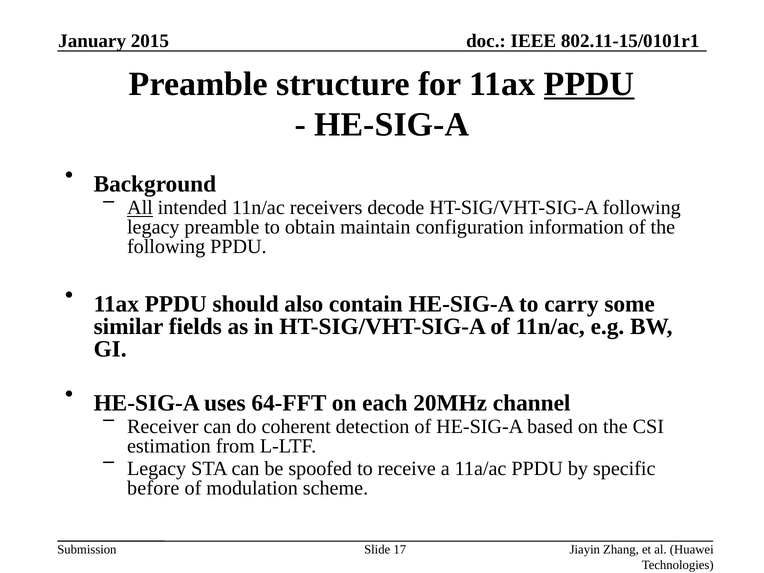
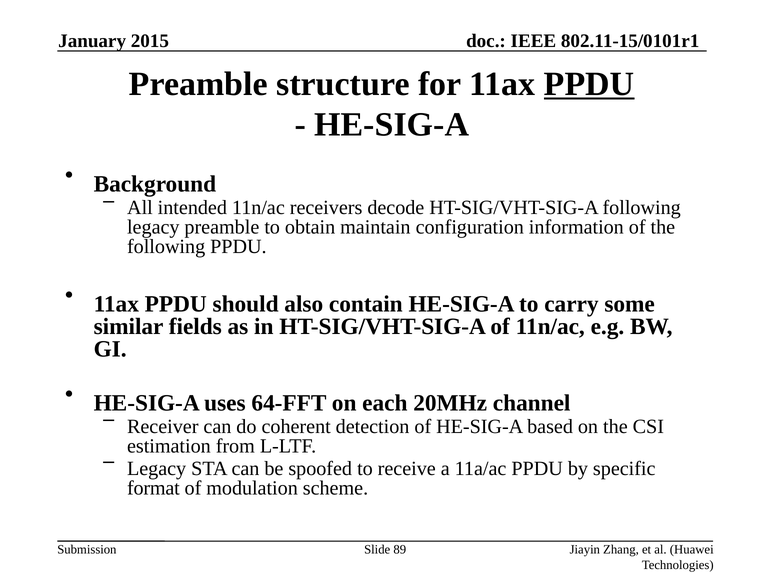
All underline: present -> none
before: before -> format
17: 17 -> 89
